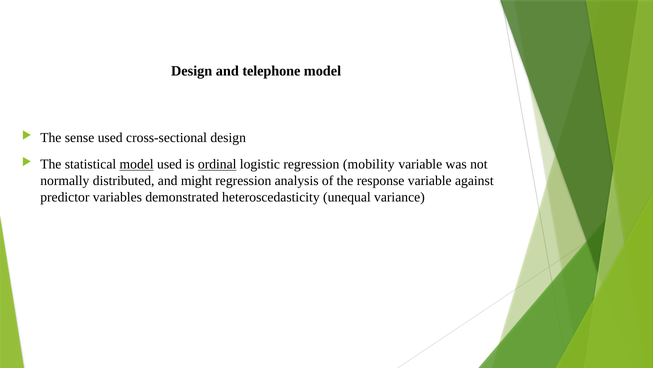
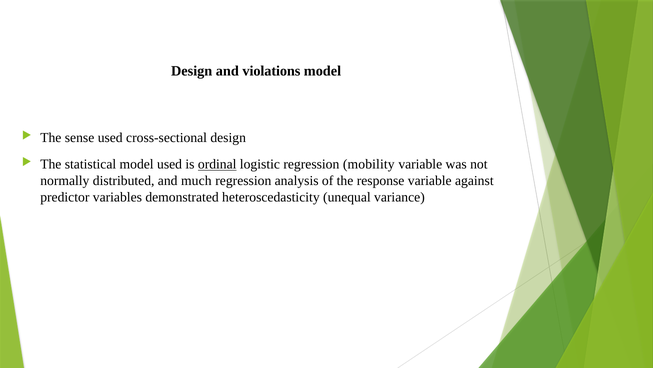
telephone: telephone -> violations
model at (137, 164) underline: present -> none
might: might -> much
